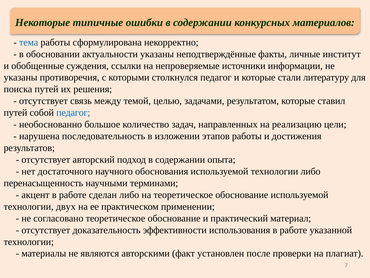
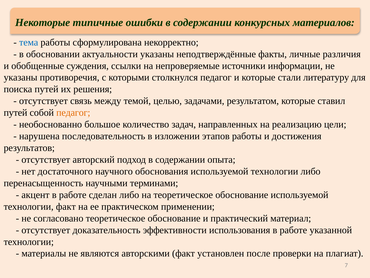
институт: институт -> различия
педагог at (73, 113) colour: blue -> orange
технологии двух: двух -> факт
